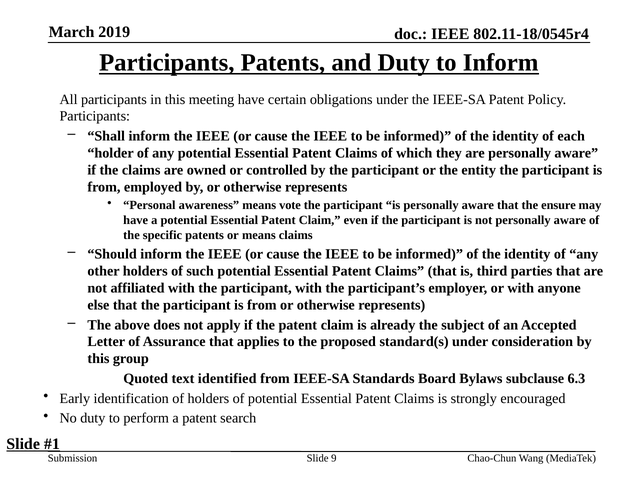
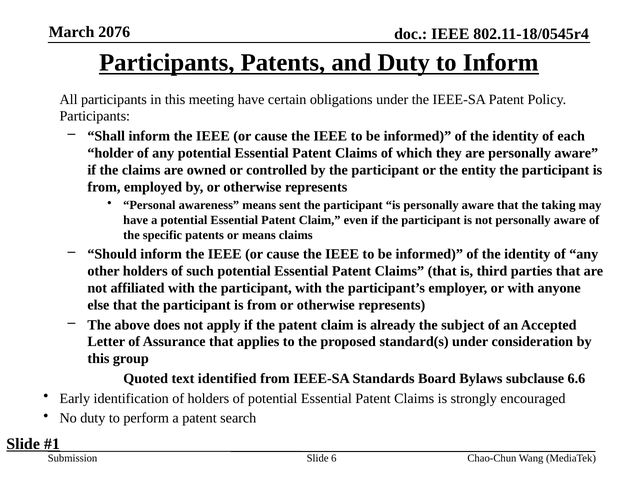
2019: 2019 -> 2076
vote: vote -> sent
ensure: ensure -> taking
6.3: 6.3 -> 6.6
9: 9 -> 6
